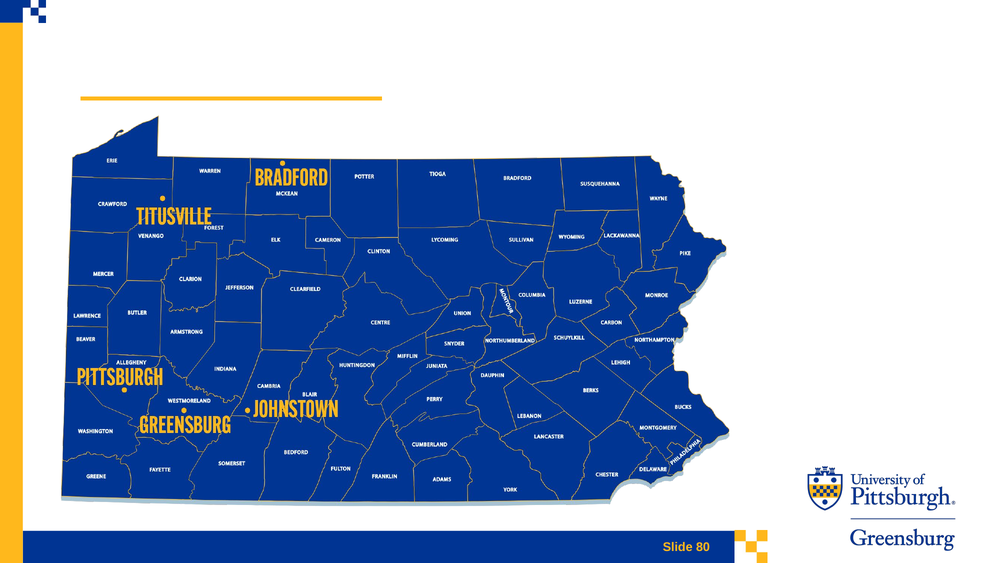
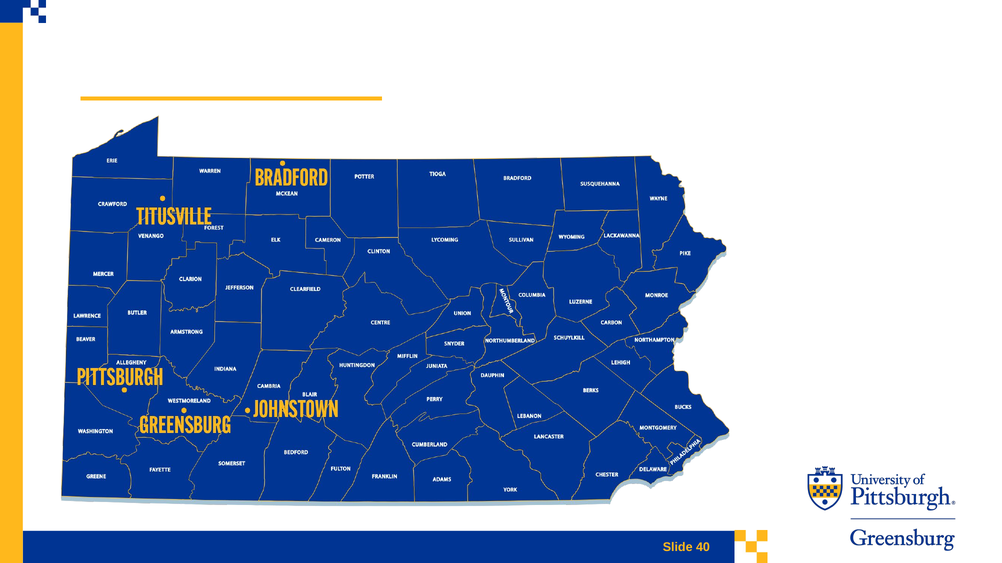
80: 80 -> 40
